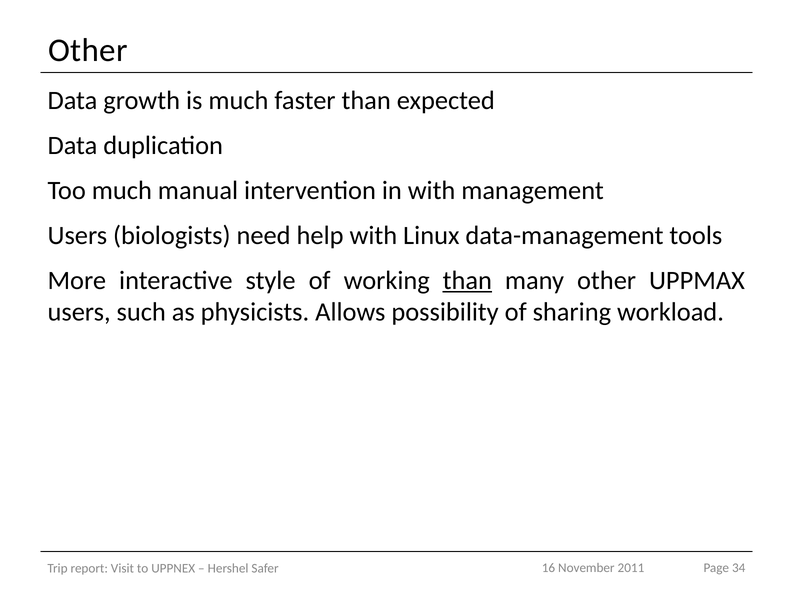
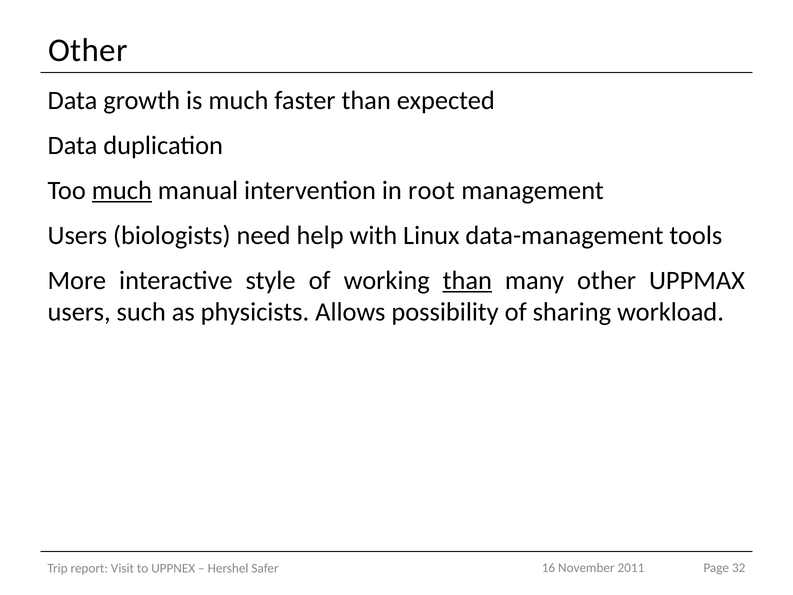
much at (122, 190) underline: none -> present
in with: with -> root
34: 34 -> 32
